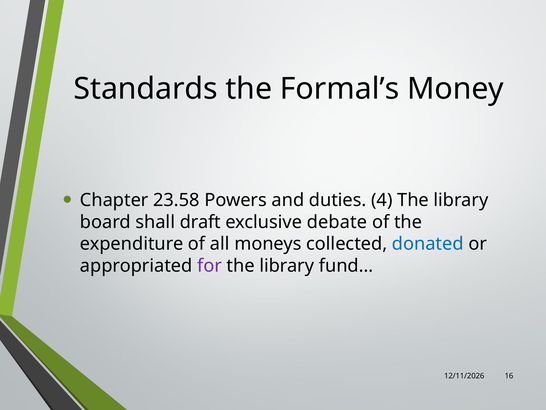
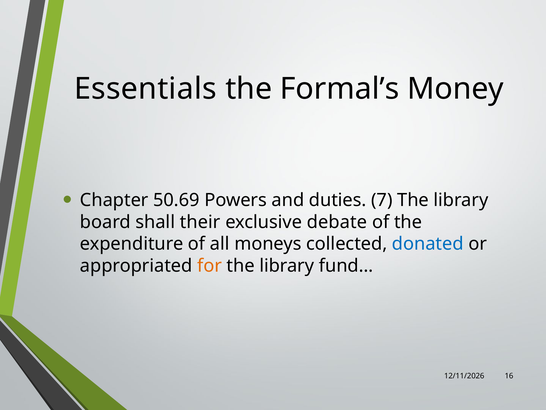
Standards: Standards -> Essentials
23.58: 23.58 -> 50.69
4: 4 -> 7
draft: draft -> their
for colour: purple -> orange
